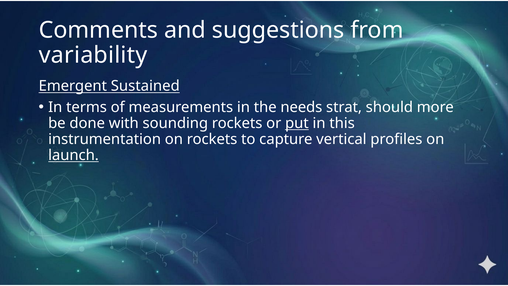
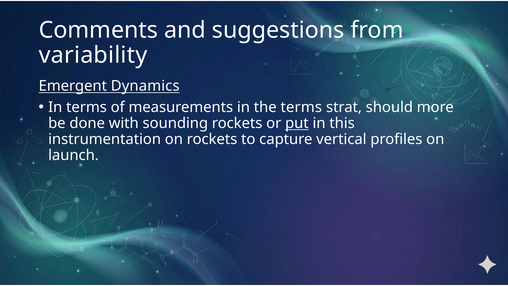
Sustained: Sustained -> Dynamics
the needs: needs -> terms
launch underline: present -> none
